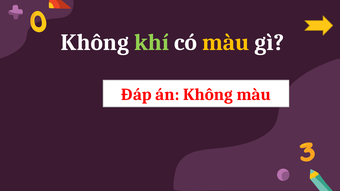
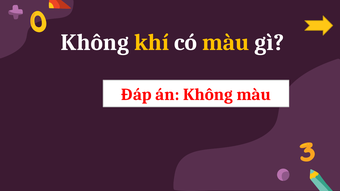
khí colour: light green -> yellow
